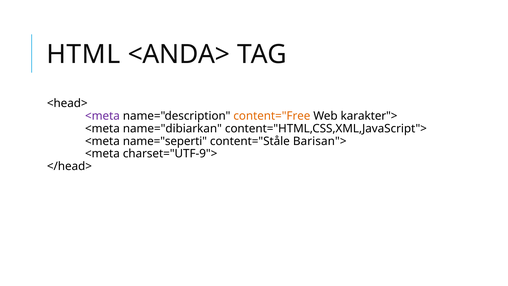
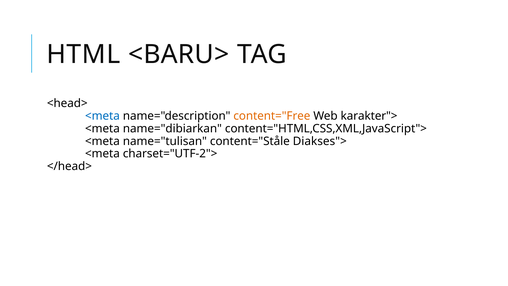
<ANDA>: <ANDA> -> <BARU>
<meta at (102, 116) colour: purple -> blue
name="seperti: name="seperti -> name="tulisan
Barisan">: Barisan"> -> Diakses">
charset="UTF-9">: charset="UTF-9"> -> charset="UTF-2">
